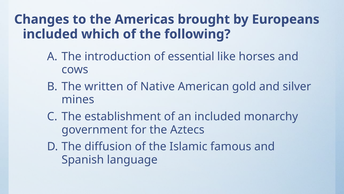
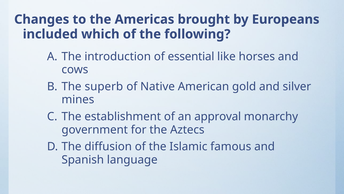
written: written -> superb
an included: included -> approval
